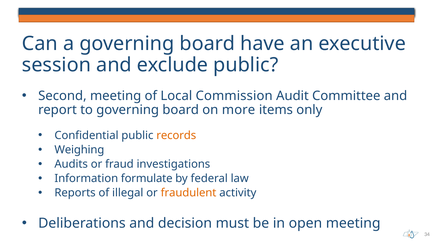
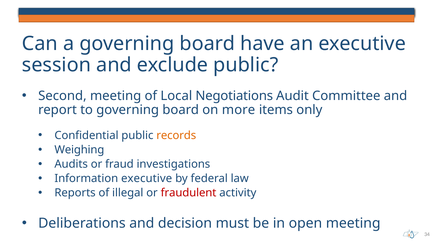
Commission: Commission -> Negotiations
Information formulate: formulate -> executive
fraudulent colour: orange -> red
